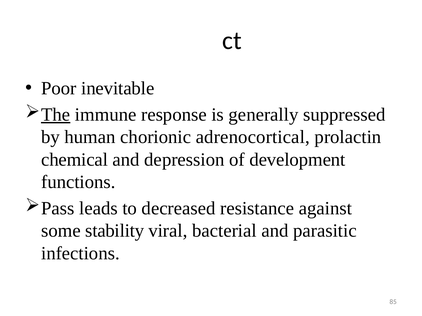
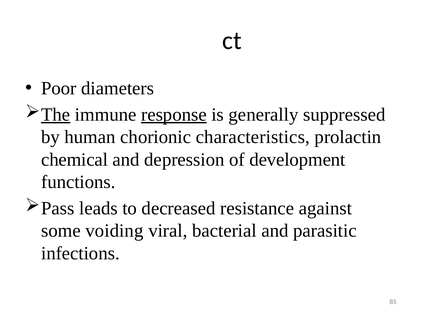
inevitable: inevitable -> diameters
response underline: none -> present
adrenocortical: adrenocortical -> characteristics
stability: stability -> voiding
